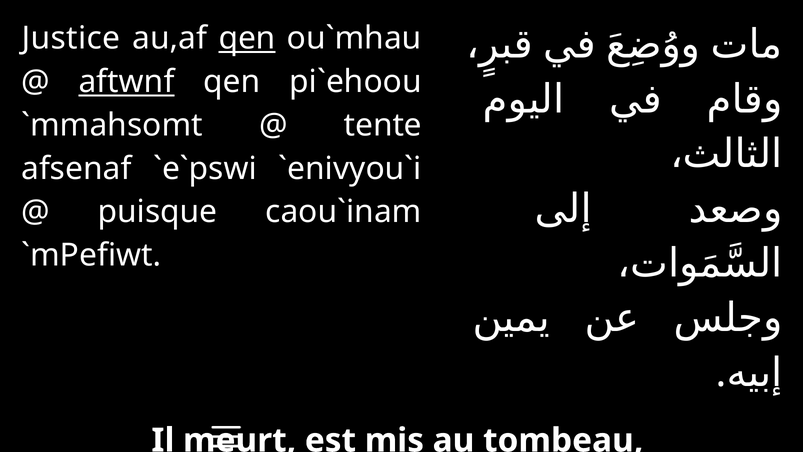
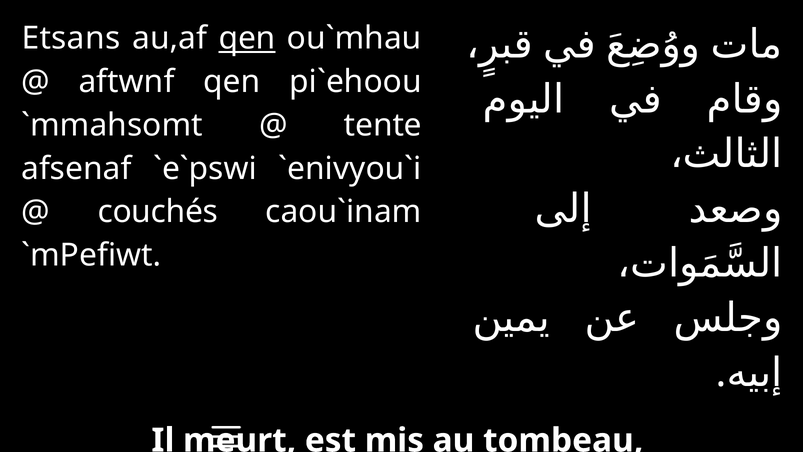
Justice: Justice -> Etsans
aftwnf underline: present -> none
puisque: puisque -> couchés
